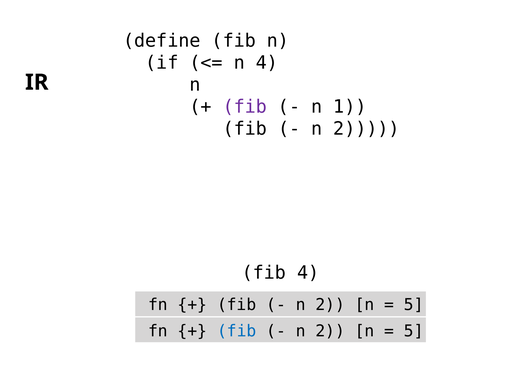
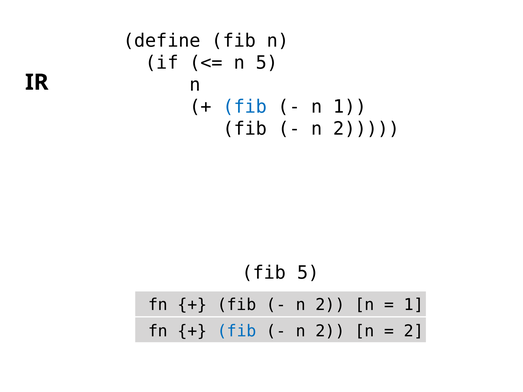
n 4: 4 -> 5
fib at (245, 107) colour: purple -> blue
fib 4: 4 -> 5
5 at (414, 305): 5 -> 1
5 at (414, 331): 5 -> 2
